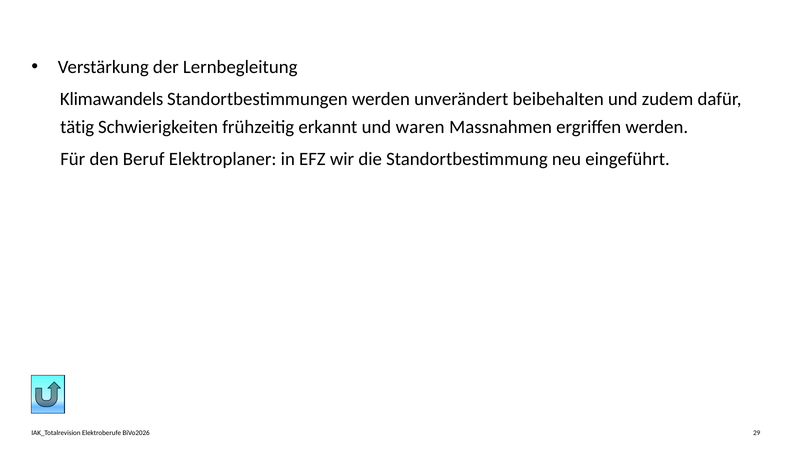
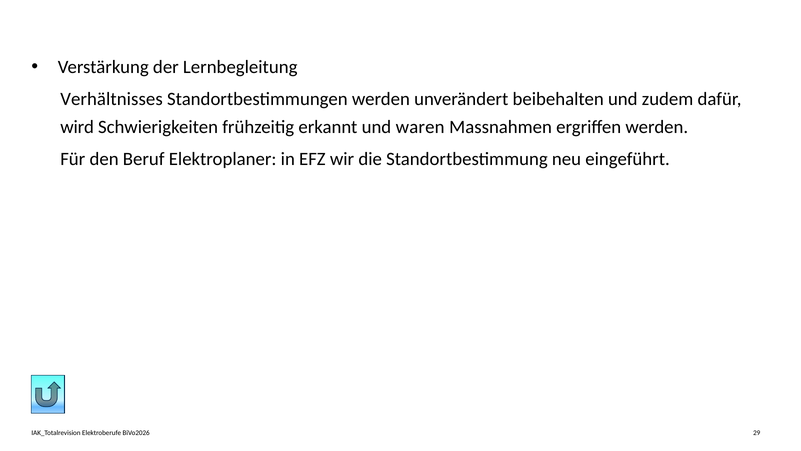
Klimawandels: Klimawandels -> Verhältnisses
tätig: tätig -> wird
